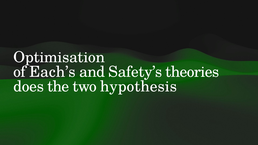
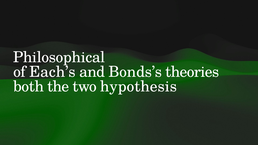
Optimisation: Optimisation -> Philosophical
Safety’s: Safety’s -> Bonds’s
does: does -> both
